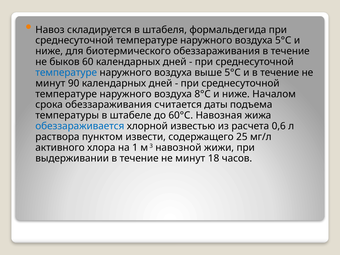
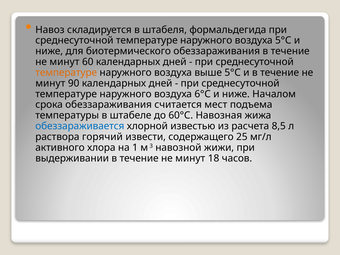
быков at (65, 62): быков -> минут
температуре at (66, 73) colour: blue -> orange
8°С: 8°С -> 6°С
даты: даты -> мест
0,6: 0,6 -> 8,5
пунктом: пунктом -> горячий
